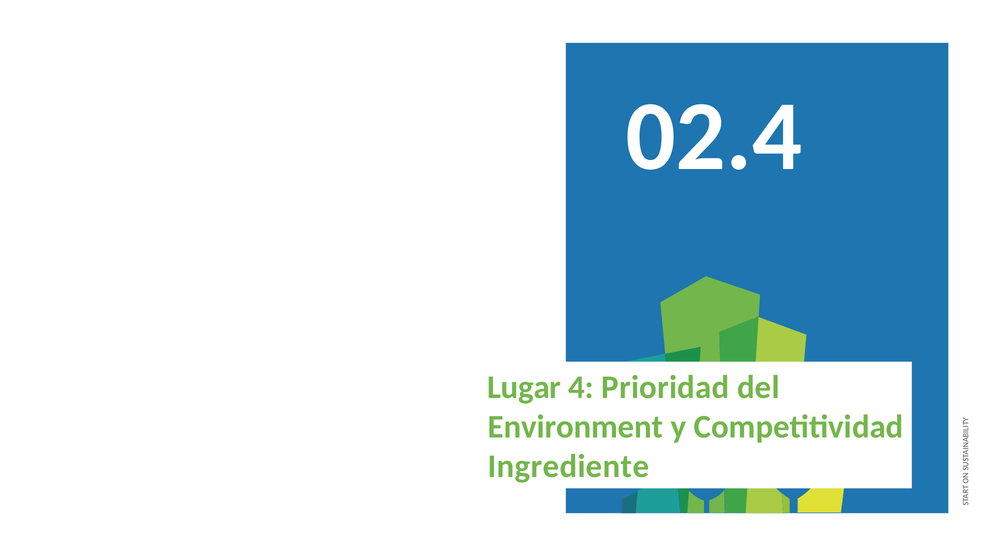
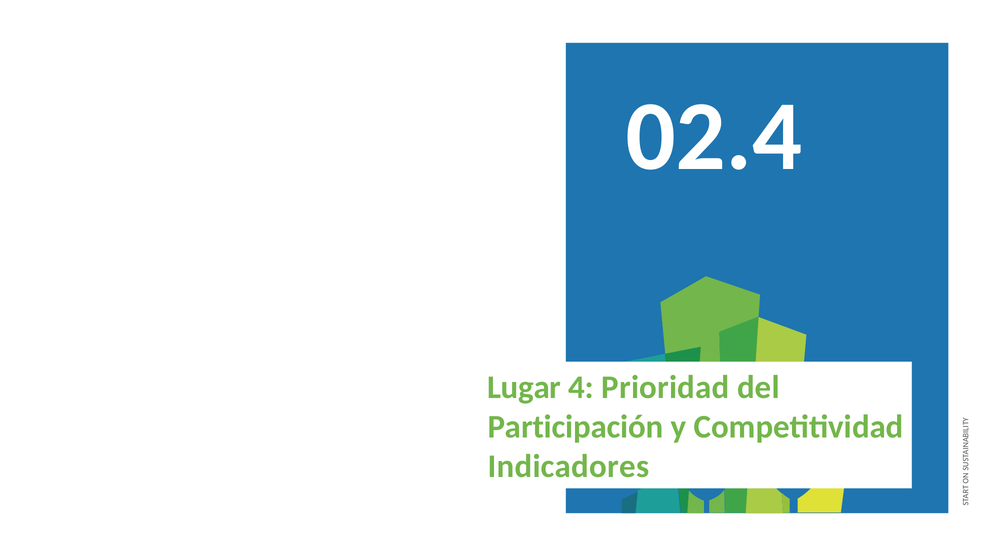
Environment: Environment -> Participación
Ingrediente: Ingrediente -> Indicadores
